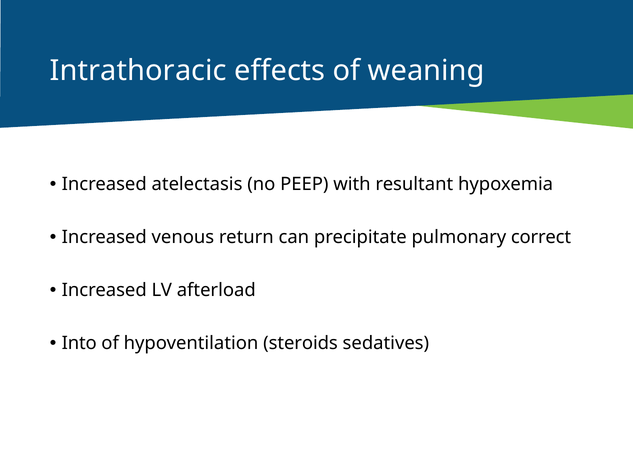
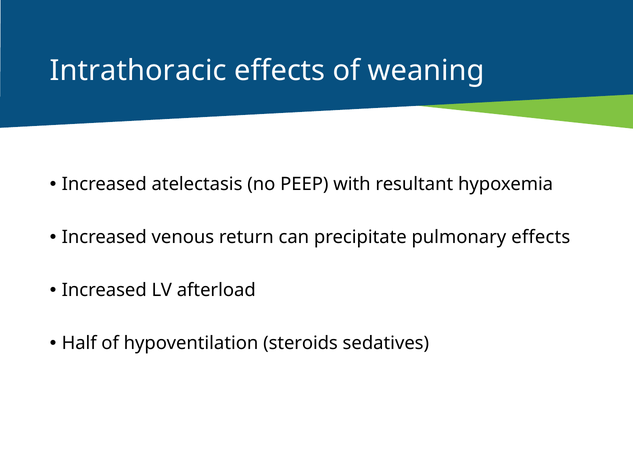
pulmonary correct: correct -> effects
Into: Into -> Half
